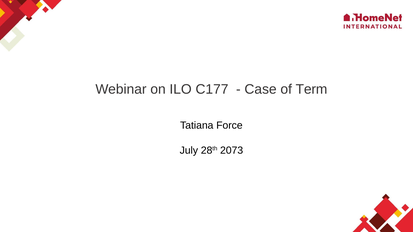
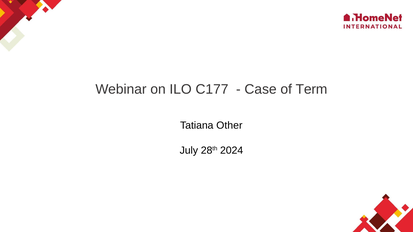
Force: Force -> Other
2073: 2073 -> 2024
